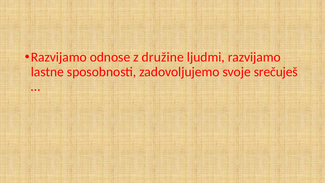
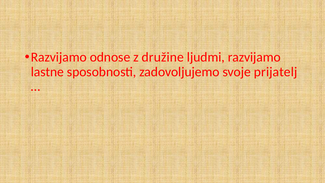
srečuješ: srečuješ -> prijatelj
